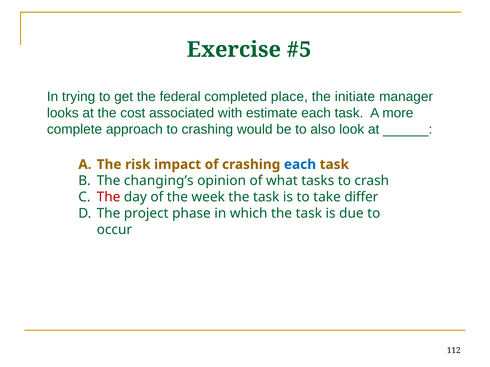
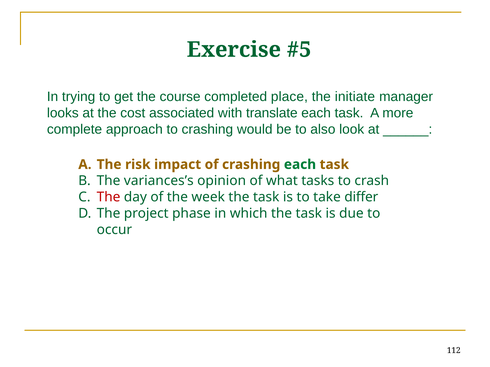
federal: federal -> course
estimate: estimate -> translate
each at (300, 165) colour: blue -> green
changing’s: changing’s -> variances’s
